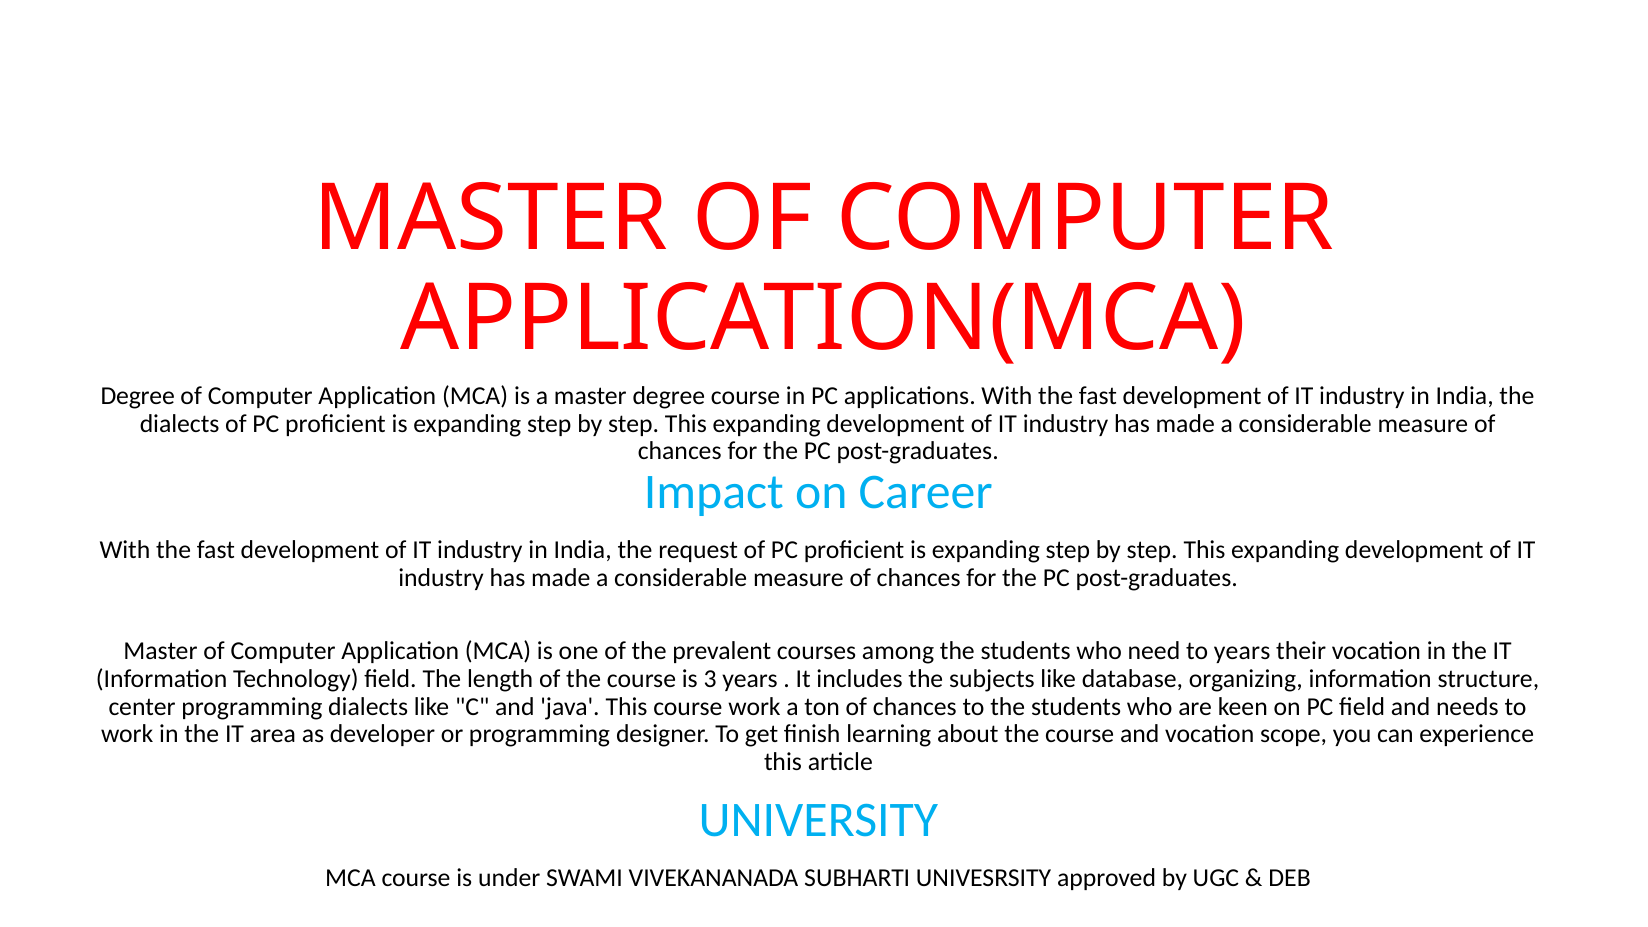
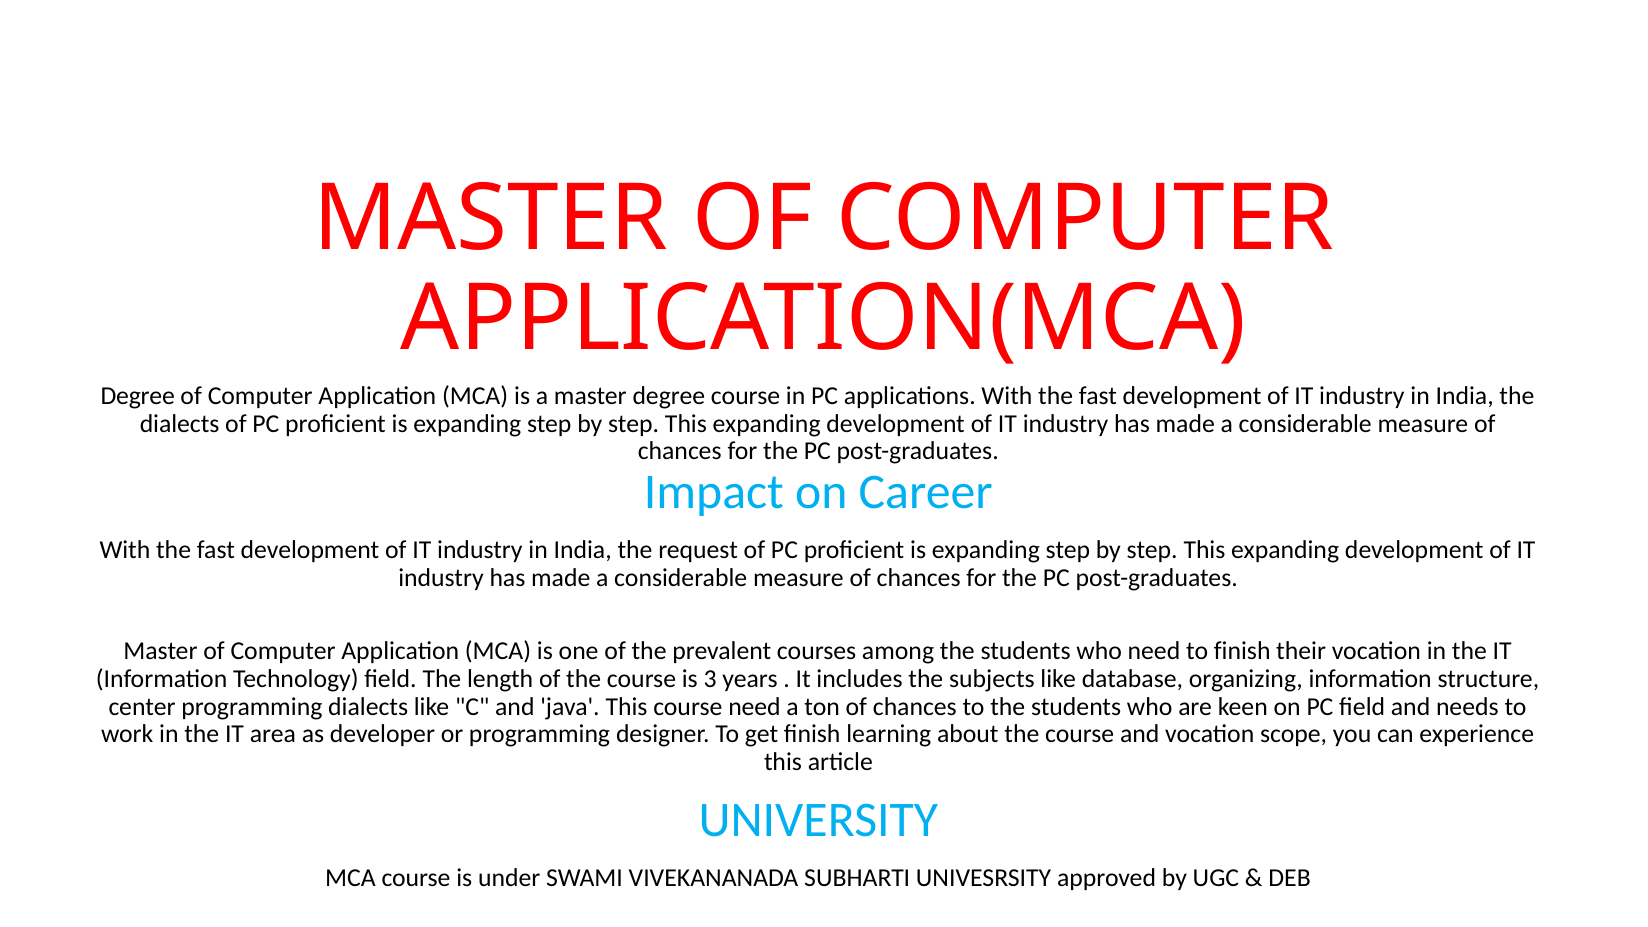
to years: years -> finish
course work: work -> need
